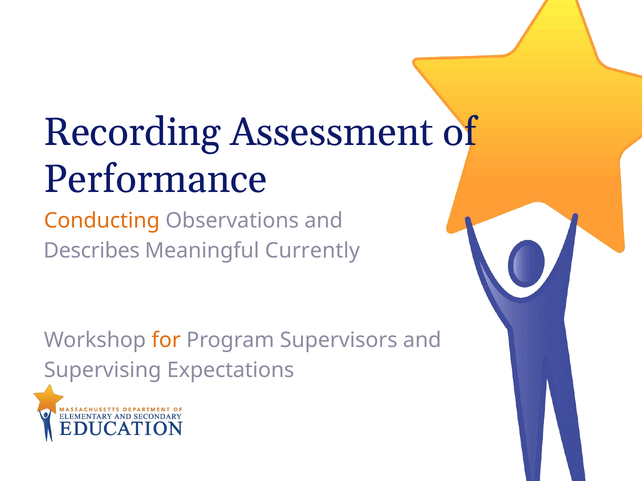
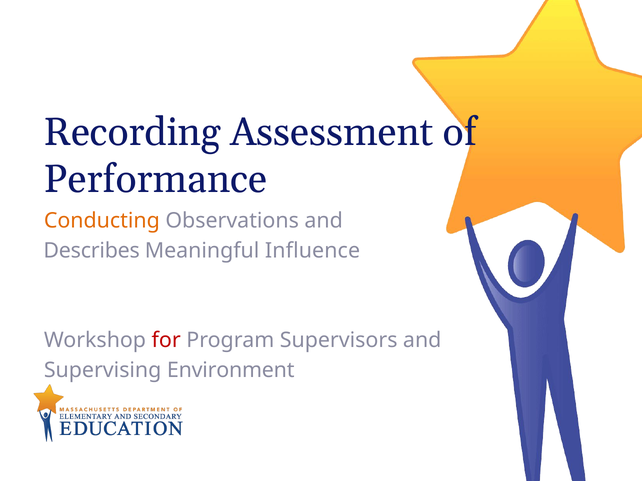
Currently: Currently -> Influence
for colour: orange -> red
Expectations: Expectations -> Environment
